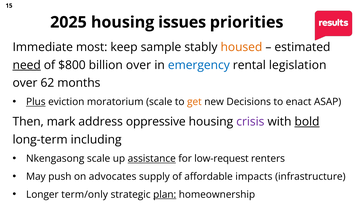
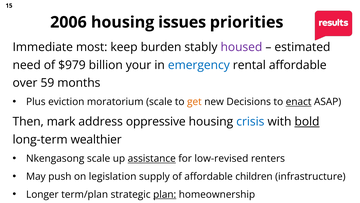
2025: 2025 -> 2006
sample: sample -> burden
housed colour: orange -> purple
need underline: present -> none
$800: $800 -> $979
billion over: over -> your
rental legislation: legislation -> affordable
62: 62 -> 59
Plus underline: present -> none
enact underline: none -> present
crisis colour: purple -> blue
including: including -> wealthier
low-request: low-request -> low-revised
advocates: advocates -> legislation
impacts: impacts -> children
term/only: term/only -> term/plan
